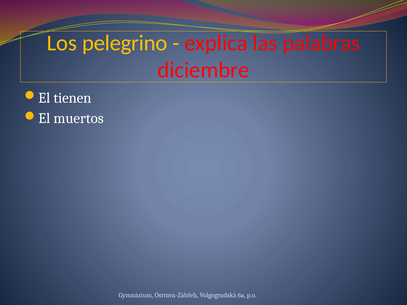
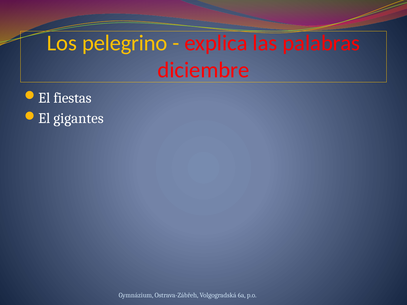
tienen: tienen -> fiestas
muertos: muertos -> gigantes
